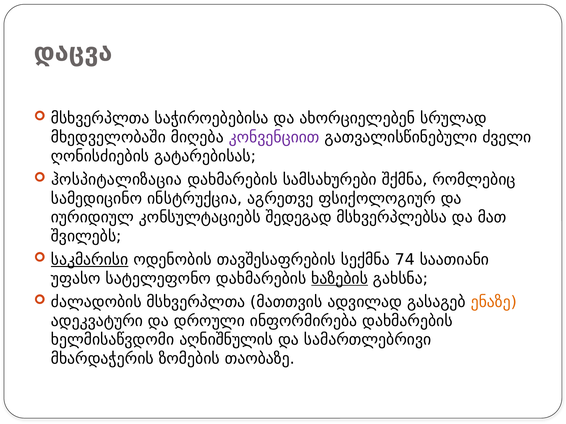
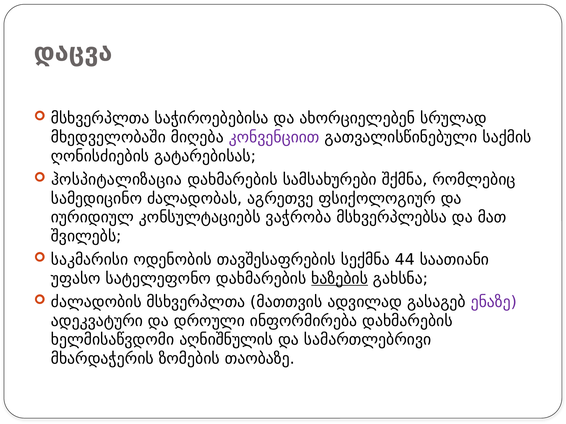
ძველი: ძველი -> საქმის
ინსტრუქცია: ინსტრუქცია -> ძალადობას
შედეგად: შედეგად -> ვაჭრობა
საკმარისი underline: present -> none
74: 74 -> 44
ენაზე colour: orange -> purple
